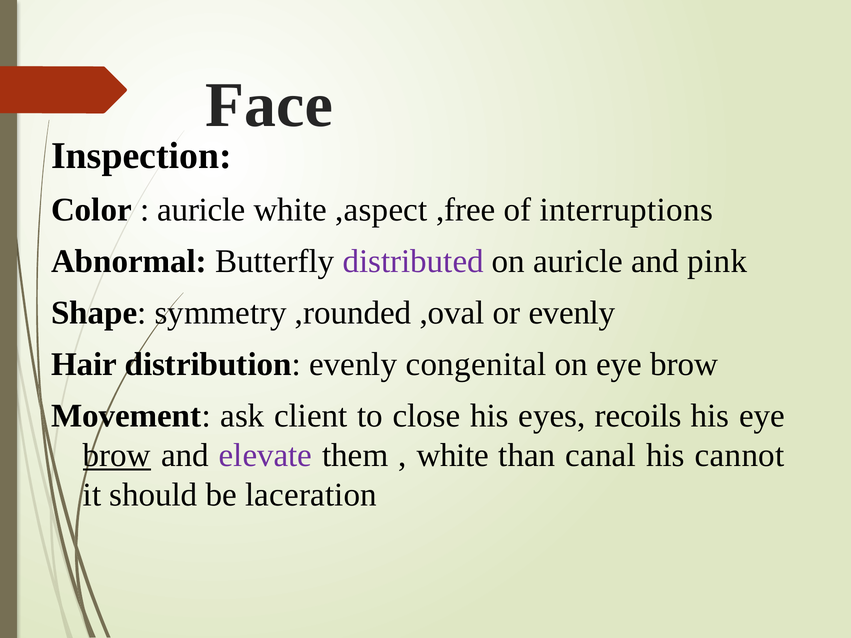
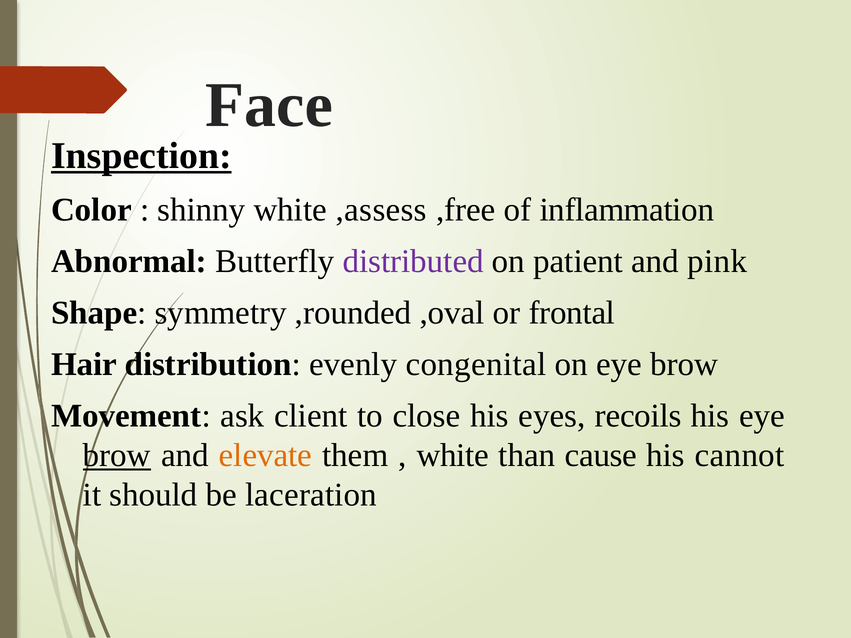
Inspection underline: none -> present
auricle at (202, 210): auricle -> shinny
,aspect: ,aspect -> ,assess
interruptions: interruptions -> inflammation
on auricle: auricle -> patient
or evenly: evenly -> frontal
elevate colour: purple -> orange
canal: canal -> cause
